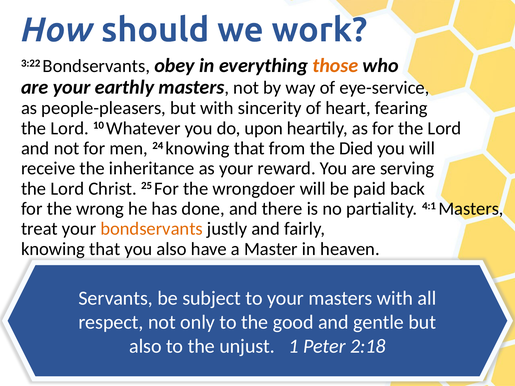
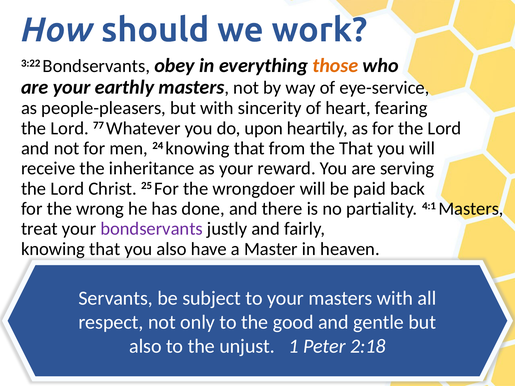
10: 10 -> 77
the Died: Died -> That
bondservants at (152, 229) colour: orange -> purple
